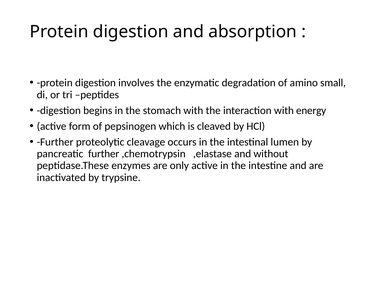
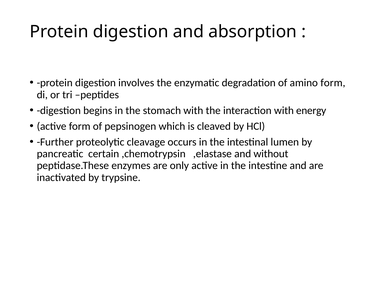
amino small: small -> form
pancreatic further: further -> certain
